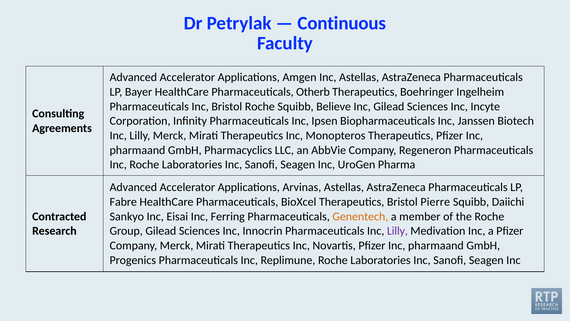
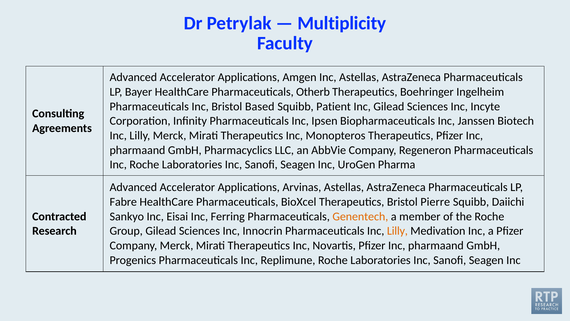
Continuous: Continuous -> Multiplicity
Bristol Roche: Roche -> Based
Believe: Believe -> Patient
Lilly at (397, 231) colour: purple -> orange
